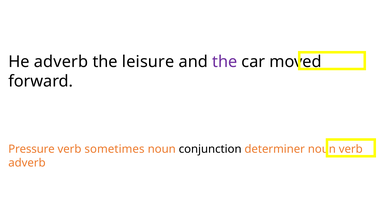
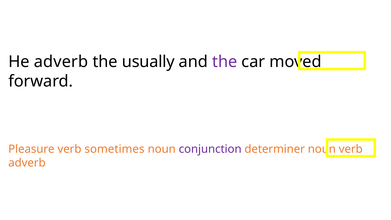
leisure: leisure -> usually
Pressure: Pressure -> Pleasure
conjunction colour: black -> purple
